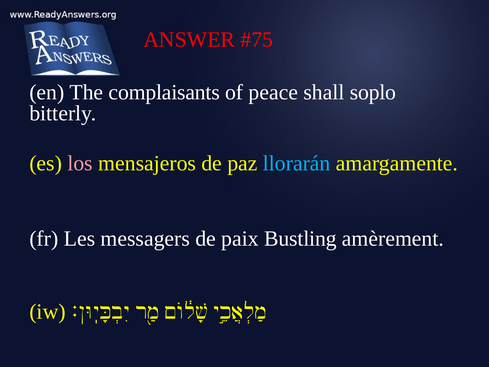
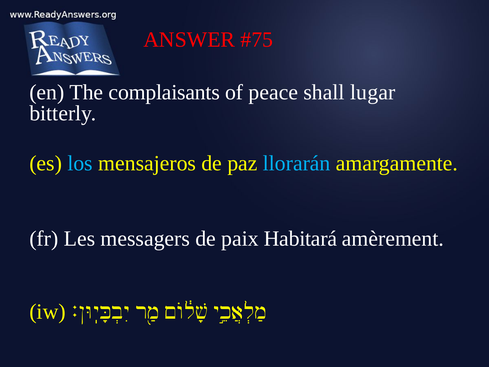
soplo: soplo -> lugar
los colour: pink -> light blue
Bustling: Bustling -> Habitará
